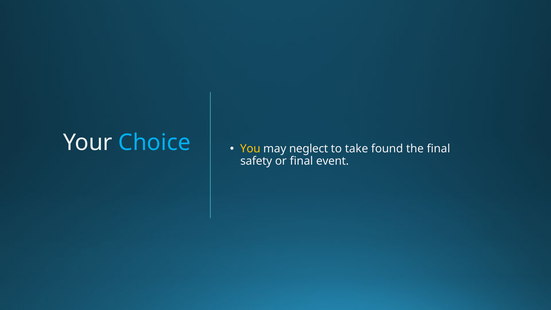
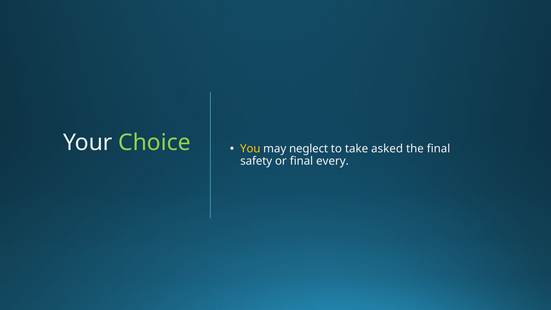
Choice colour: light blue -> light green
found: found -> asked
event: event -> every
